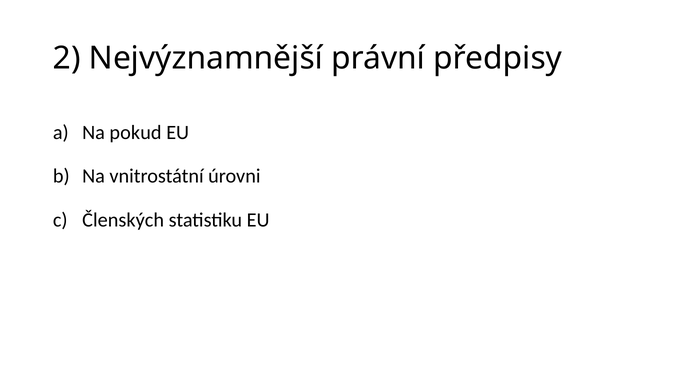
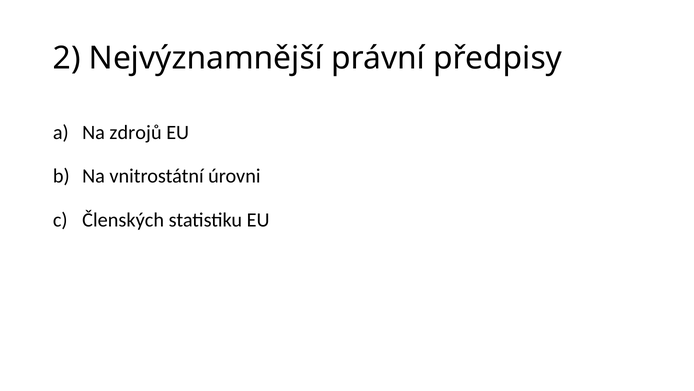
pokud: pokud -> zdrojů
